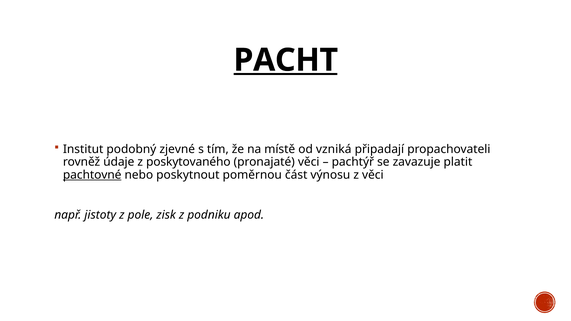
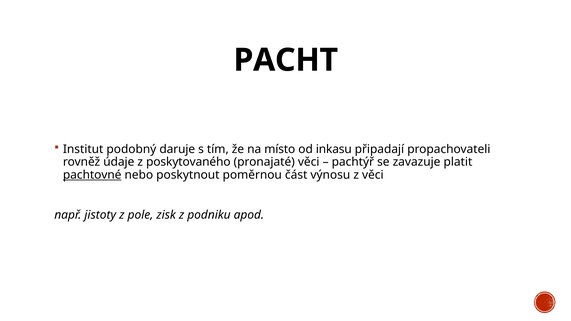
PACHT underline: present -> none
zjevné: zjevné -> daruje
místě: místě -> místo
vzniká: vzniká -> inkasu
